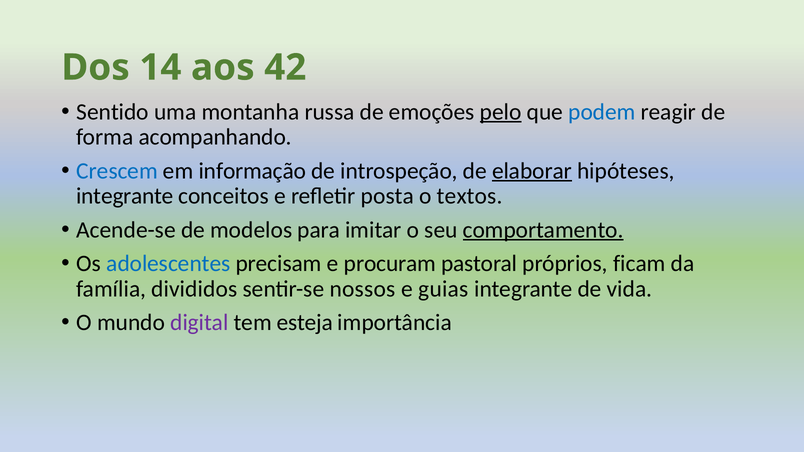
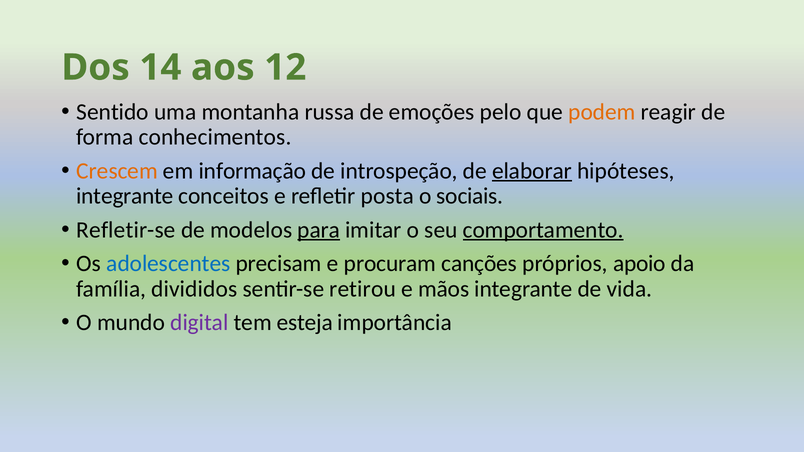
42: 42 -> 12
pelo underline: present -> none
podem colour: blue -> orange
acompanhando: acompanhando -> conhecimentos
Crescem colour: blue -> orange
textos: textos -> sociais
Acende-se: Acende-se -> Refletir-se
para underline: none -> present
pastoral: pastoral -> canções
ficam: ficam -> apoio
nossos: nossos -> retirou
guias: guias -> mãos
